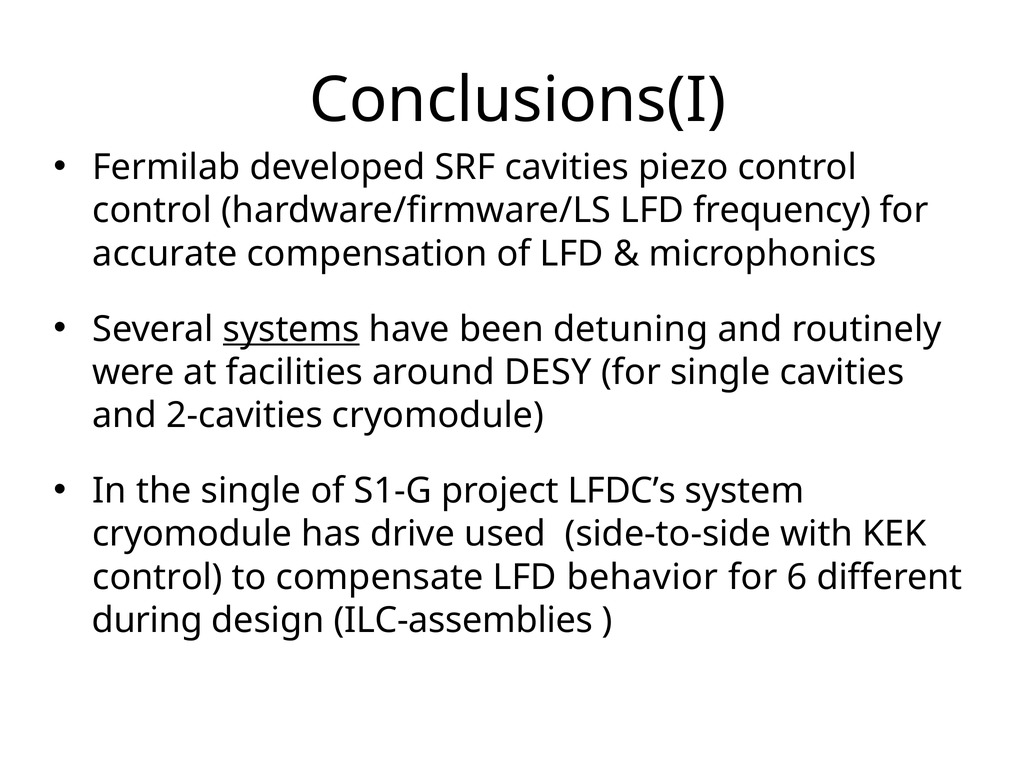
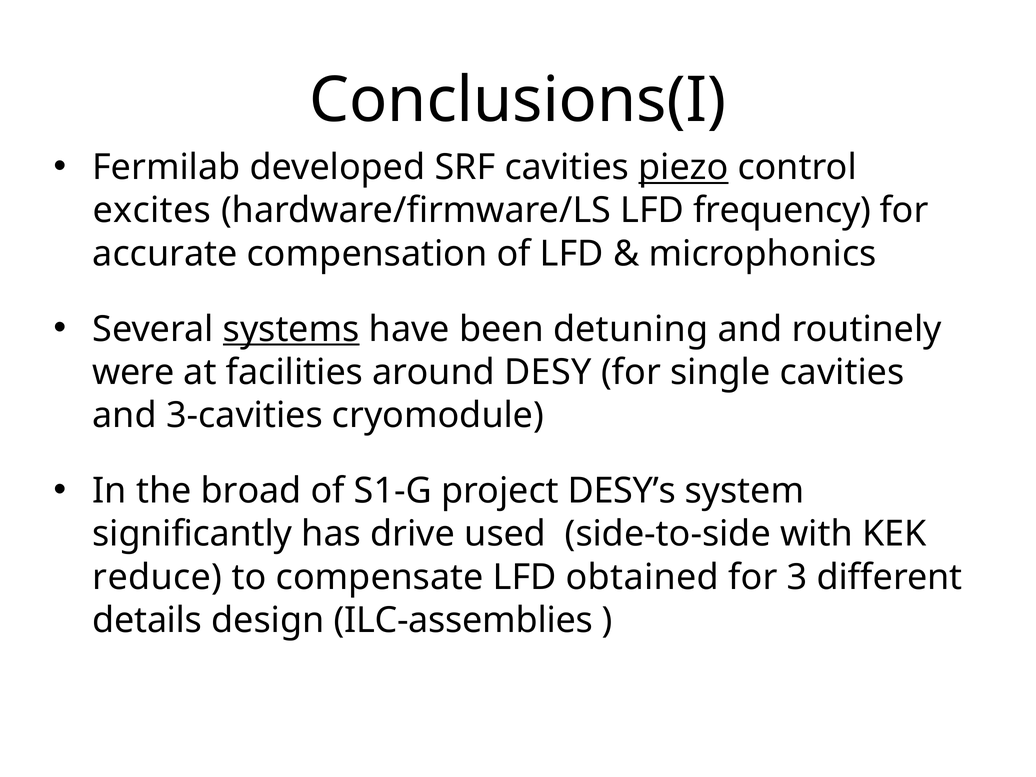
piezo underline: none -> present
control at (152, 211): control -> excites
2-cavities: 2-cavities -> 3-cavities
the single: single -> broad
LFDC’s: LFDC’s -> DESY’s
cryomodule at (192, 534): cryomodule -> significantly
control at (158, 577): control -> reduce
behavior: behavior -> obtained
6: 6 -> 3
during: during -> details
